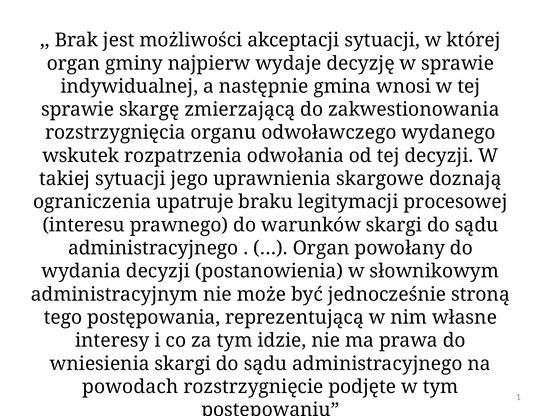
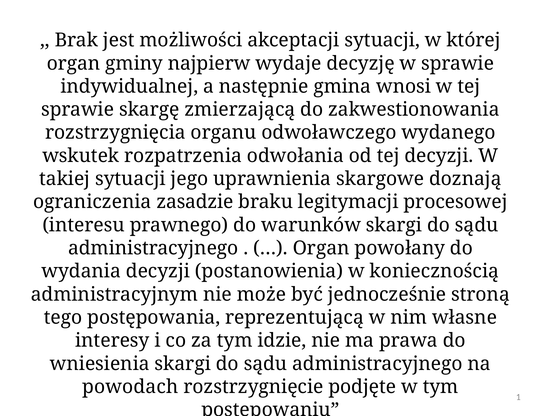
upatruje: upatruje -> zasadzie
słownikowym: słownikowym -> koniecznością
